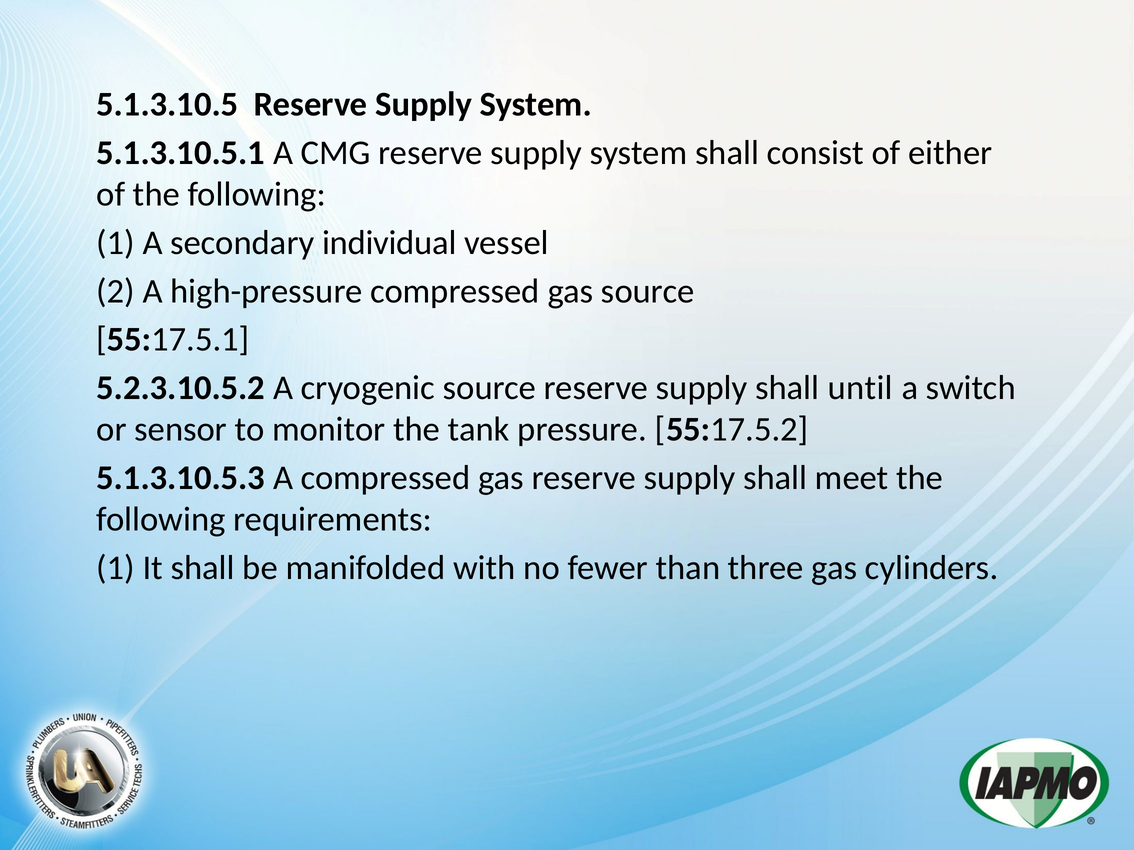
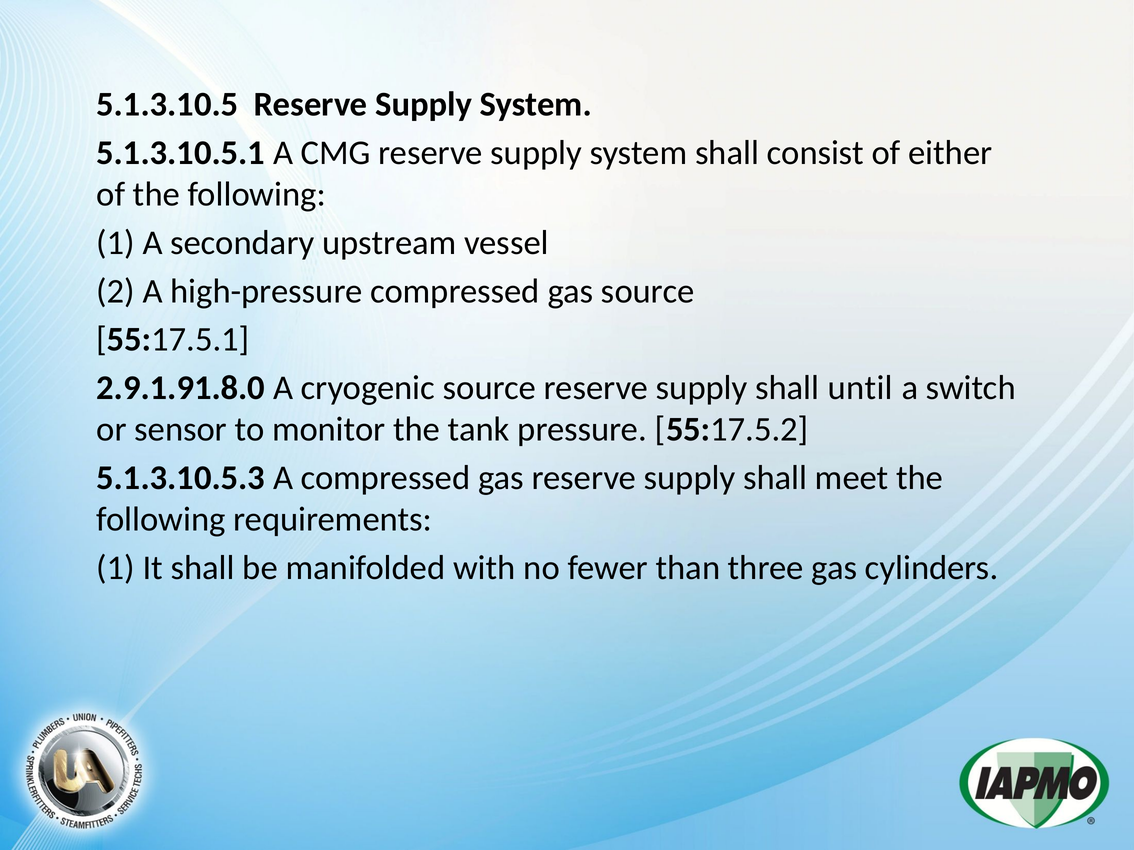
individual: individual -> upstream
5.2.3.10.5.2: 5.2.3.10.5.2 -> 2.9.1.91.8.0
